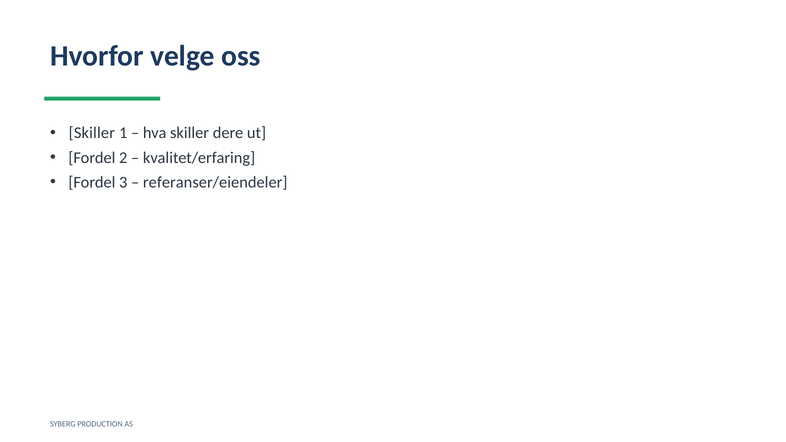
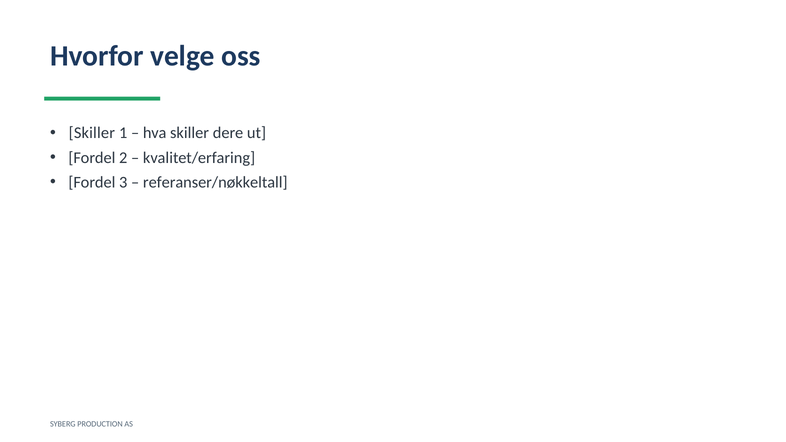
referanser/eiendeler: referanser/eiendeler -> referanser/nøkkeltall
